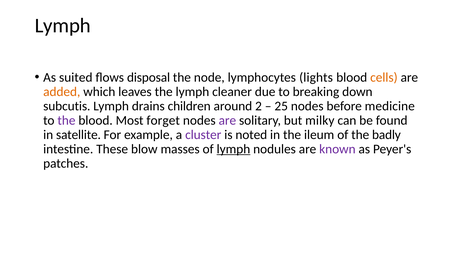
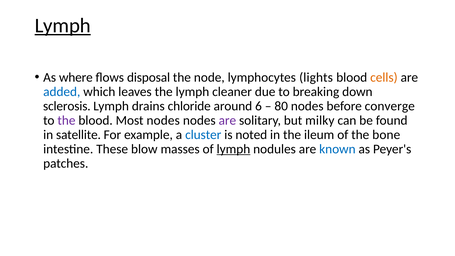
Lymph at (63, 26) underline: none -> present
suited: suited -> where
added colour: orange -> blue
subcutis: subcutis -> sclerosis
children: children -> chloride
2: 2 -> 6
25: 25 -> 80
medicine: medicine -> converge
Most forget: forget -> nodes
cluster colour: purple -> blue
badly: badly -> bone
known colour: purple -> blue
